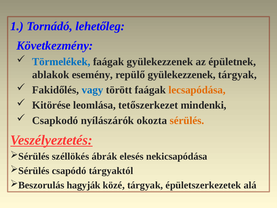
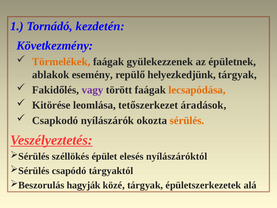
lehetőleg: lehetőleg -> kezdetén
Törmelékek colour: blue -> orange
repülő gyülekezzenek: gyülekezzenek -> helyezkedjünk
vagy colour: blue -> purple
mindenki: mindenki -> áradások
ábrák: ábrák -> épület
nekicsapódása: nekicsapódása -> nyílászáróktól
